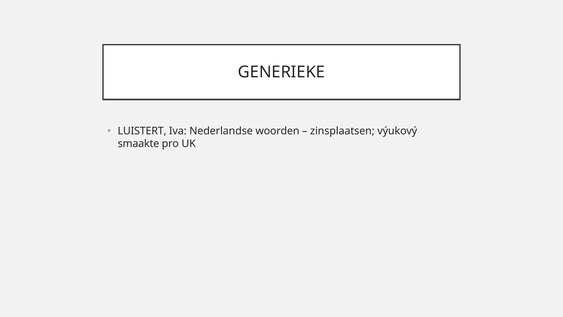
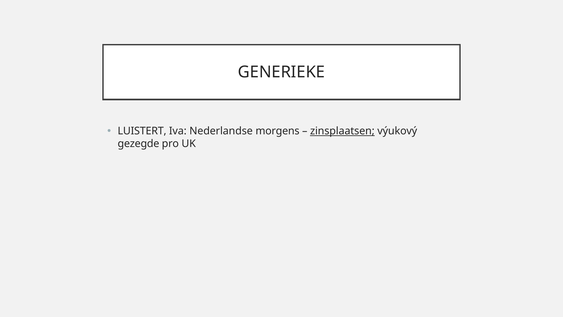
woorden: woorden -> morgens
zinsplaatsen underline: none -> present
smaakte: smaakte -> gezegde
